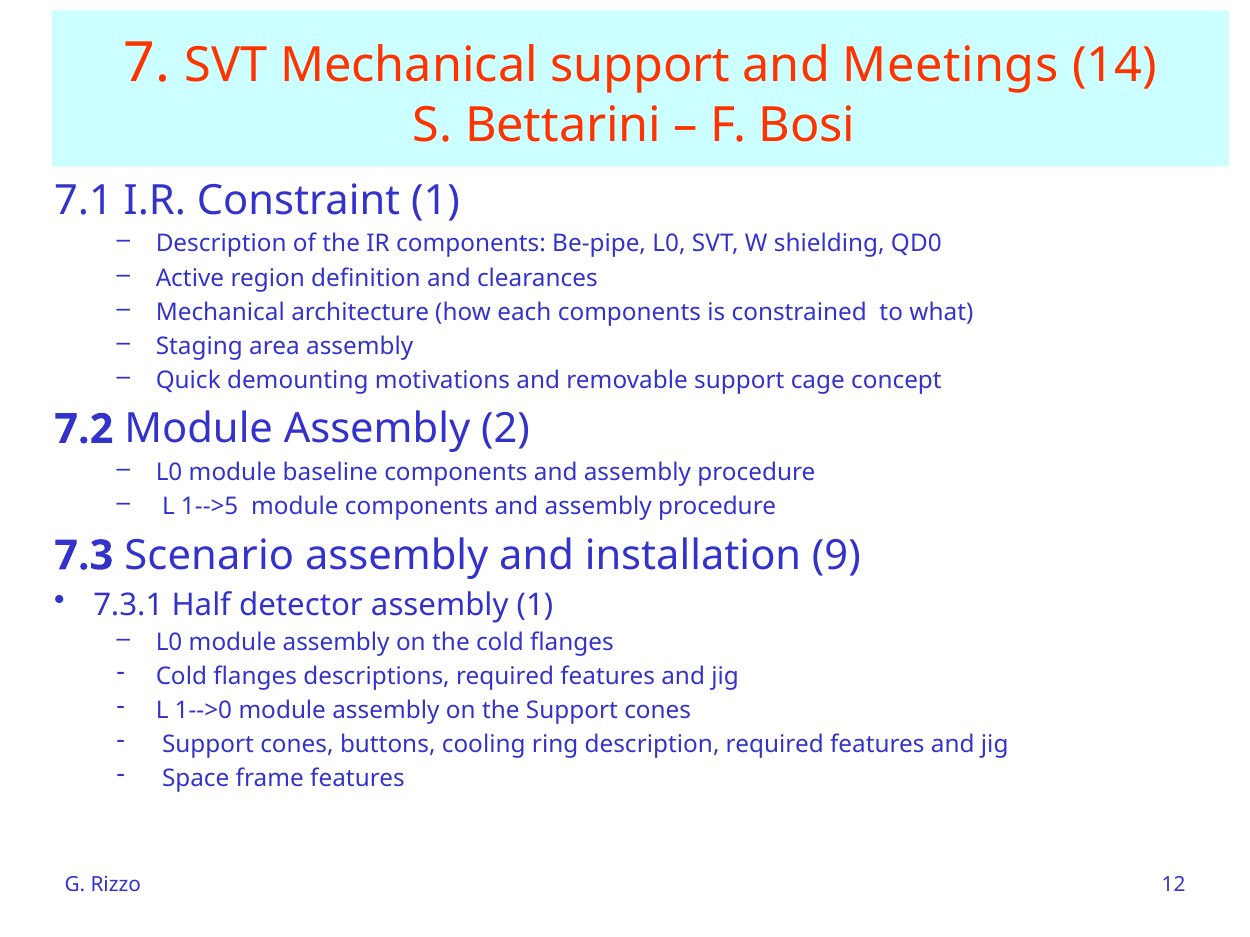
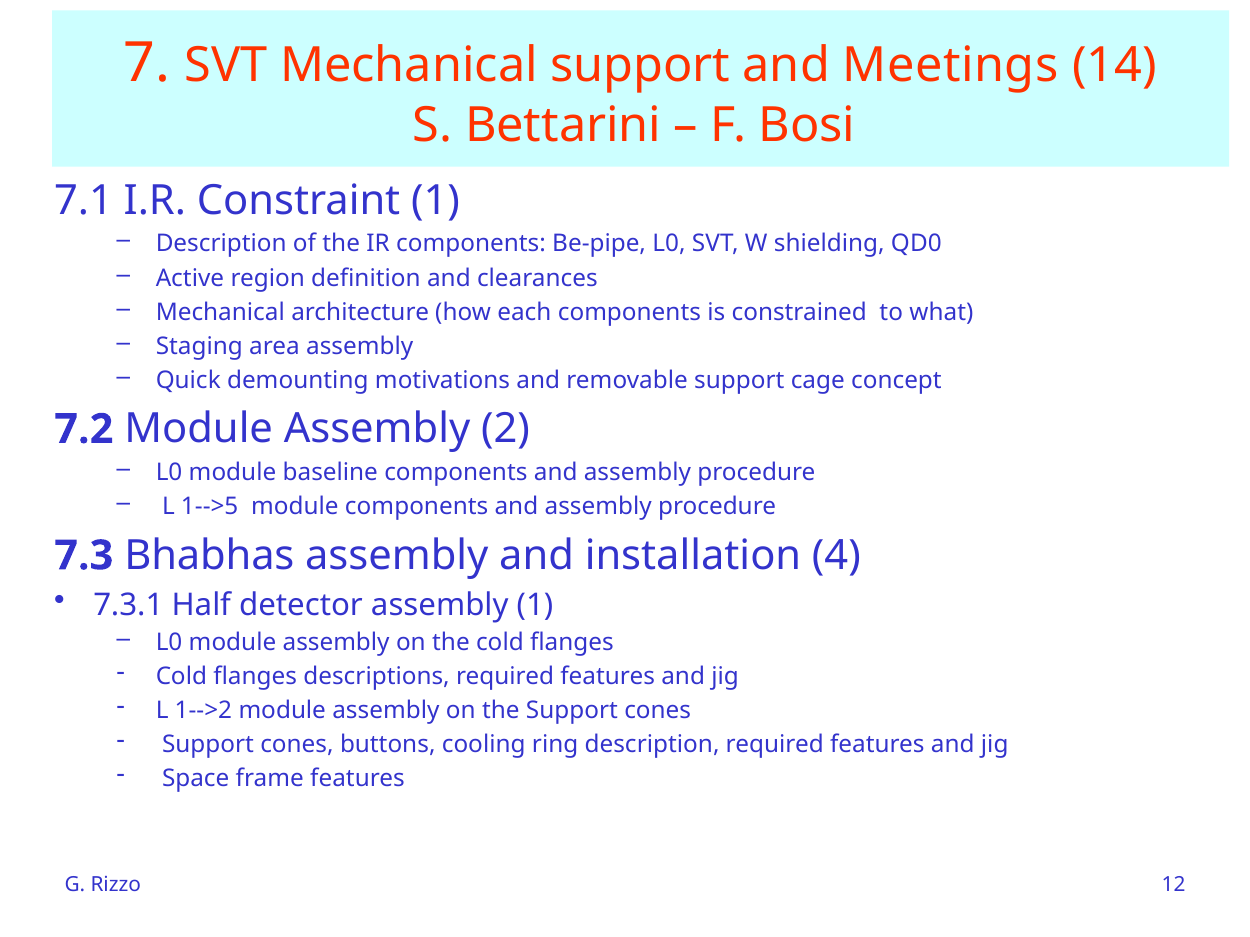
Scenario: Scenario -> Bhabhas
9: 9 -> 4
1-->0: 1-->0 -> 1-->2
